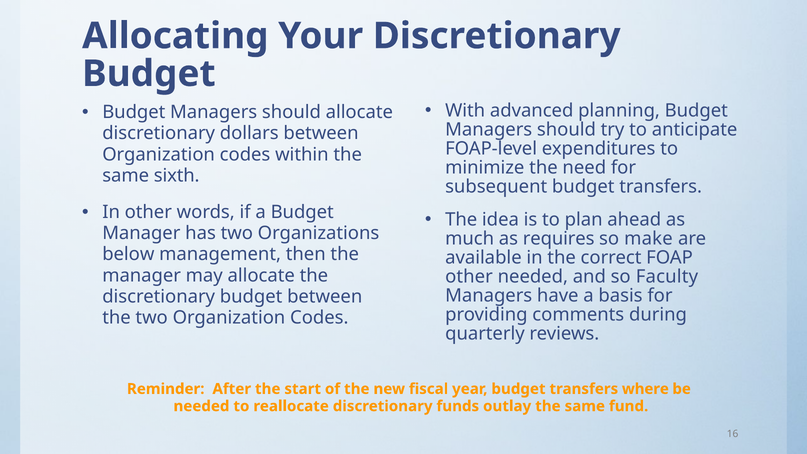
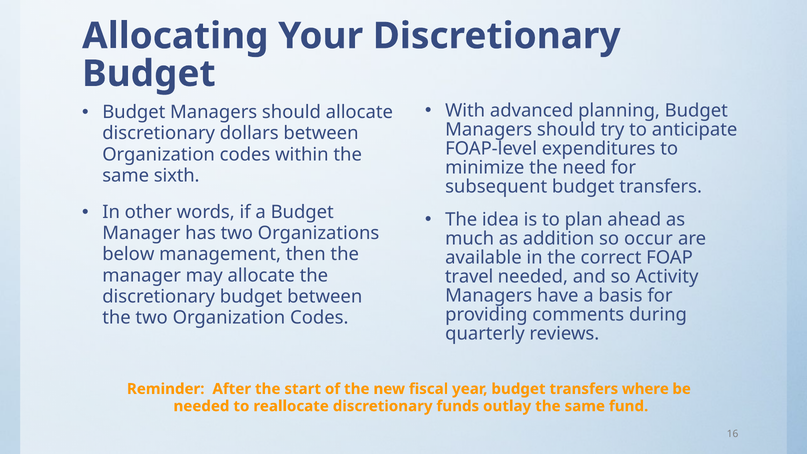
requires: requires -> addition
make: make -> occur
other at (469, 277): other -> travel
Faculty: Faculty -> Activity
